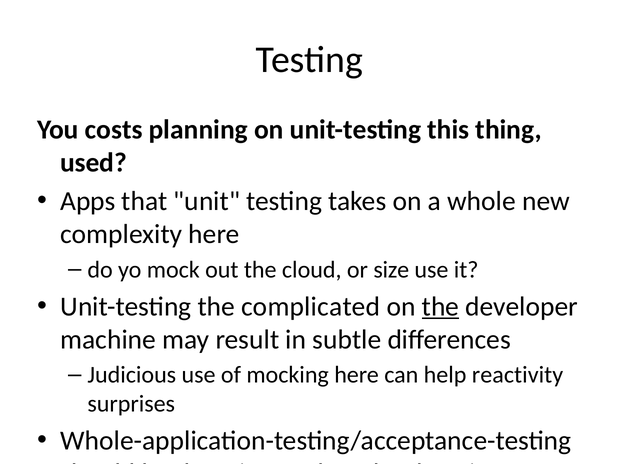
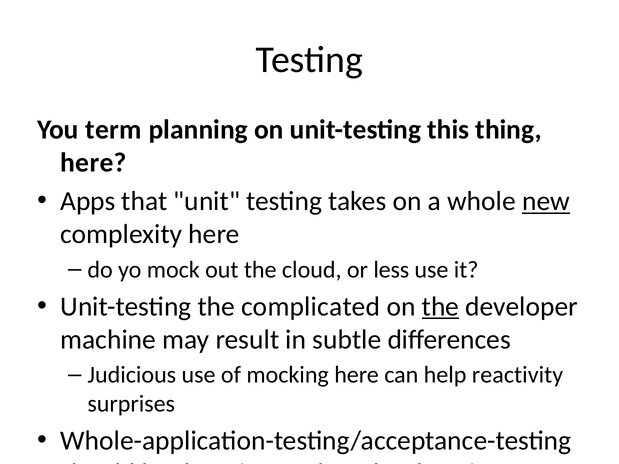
costs: costs -> term
used at (94, 163): used -> here
new underline: none -> present
size: size -> less
